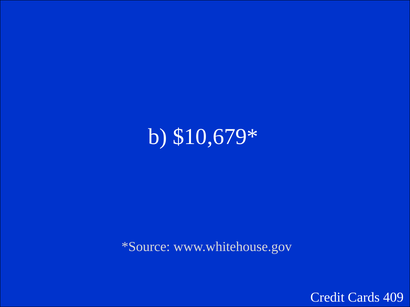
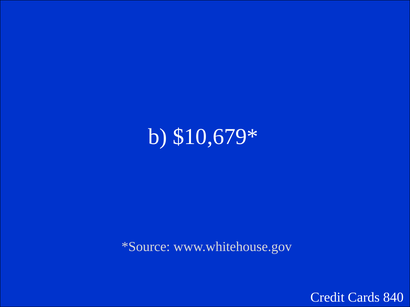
409: 409 -> 840
